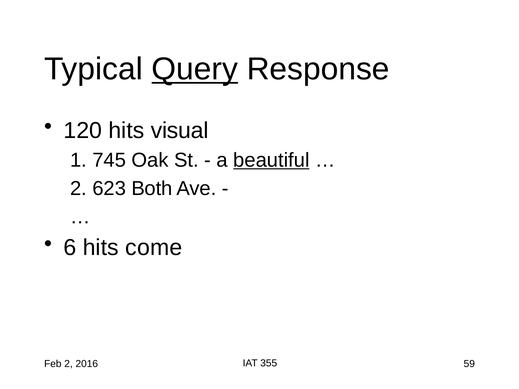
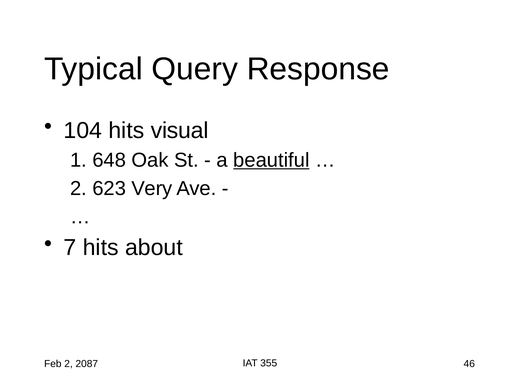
Query underline: present -> none
120: 120 -> 104
745: 745 -> 648
Both: Both -> Very
6: 6 -> 7
come: come -> about
59: 59 -> 46
2016: 2016 -> 2087
